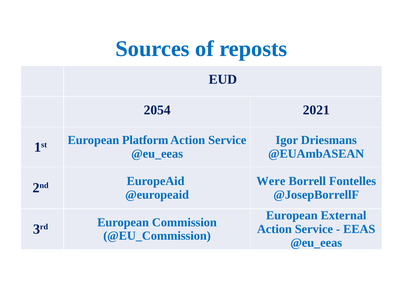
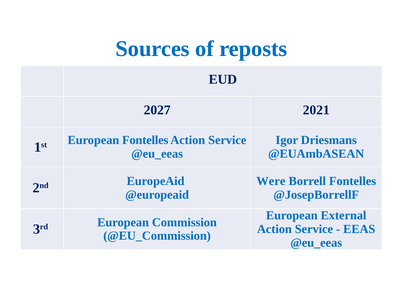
2054: 2054 -> 2027
European Platform: Platform -> Fontelles
